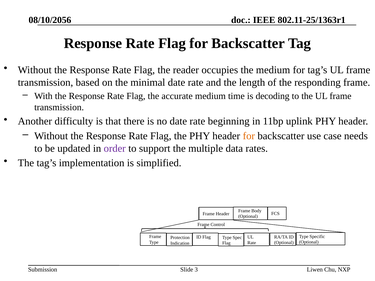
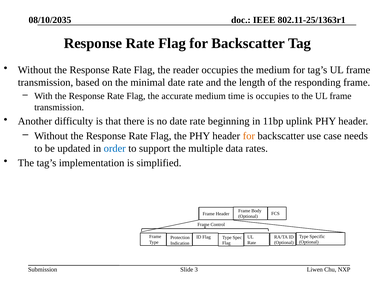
08/10/2056: 08/10/2056 -> 08/10/2035
is decoding: decoding -> occupies
order colour: purple -> blue
